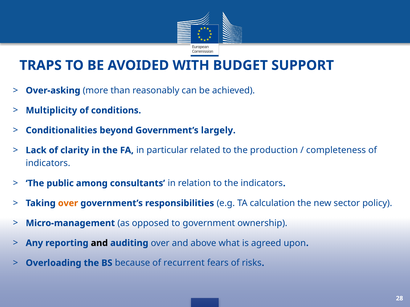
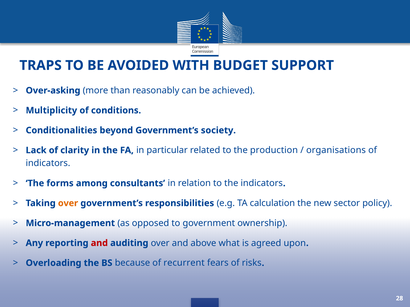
largely: largely -> society
completeness: completeness -> organisations
public: public -> forms
and at (99, 243) colour: black -> red
